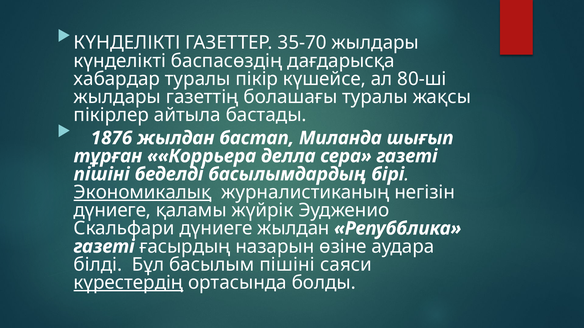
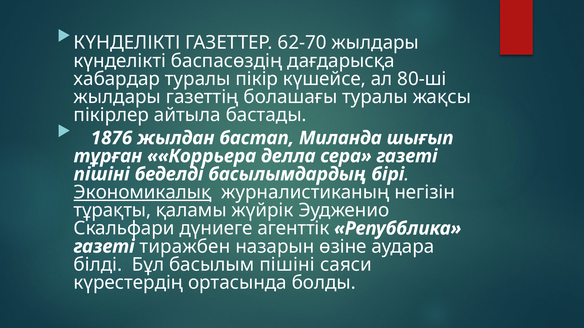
35-70: 35-70 -> 62-70
дүниеге at (112, 211): дүниеге -> тұрақты
дүниеге жылдан: жылдан -> агенттік
ғасырдың: ғасырдың -> тиражбен
күрестердің underline: present -> none
